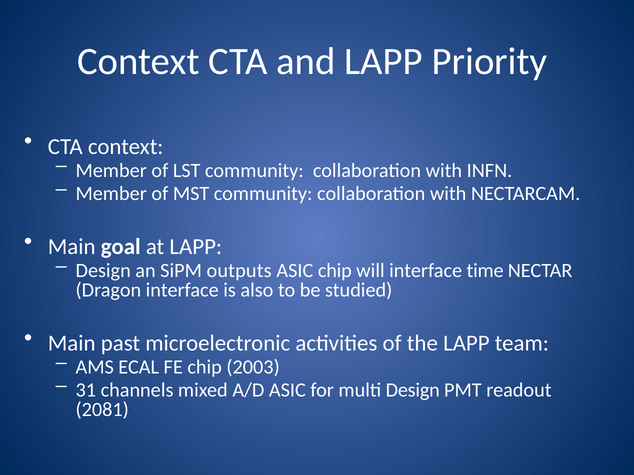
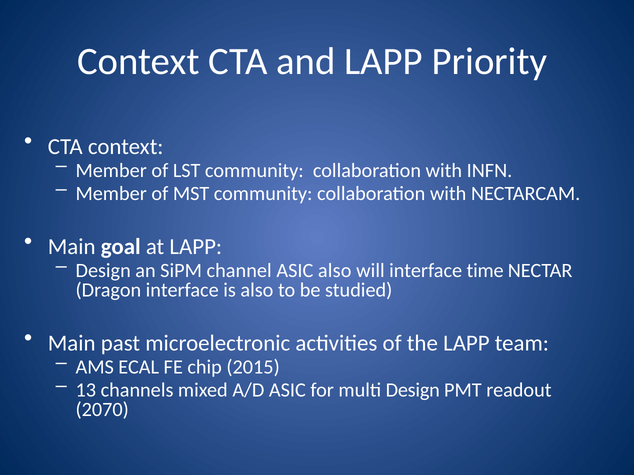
outputs: outputs -> channel
ASIC chip: chip -> also
2003: 2003 -> 2015
31: 31 -> 13
2081: 2081 -> 2070
